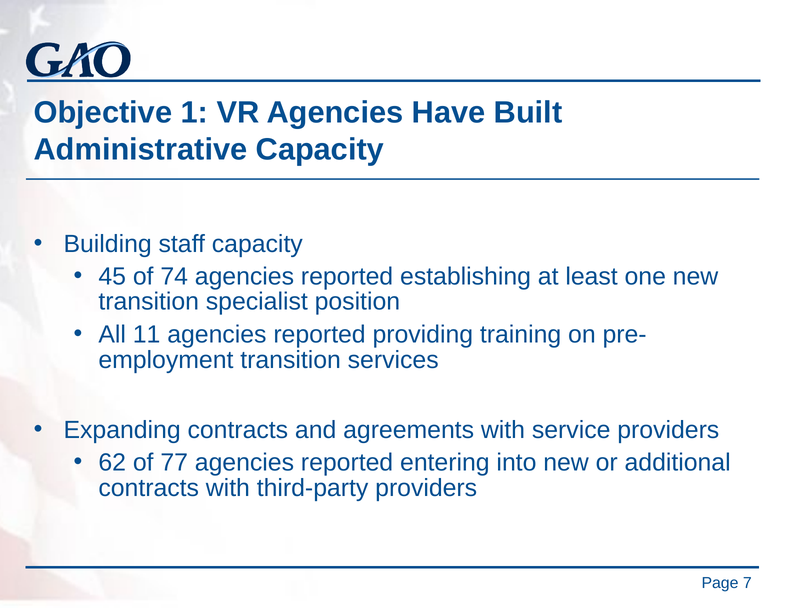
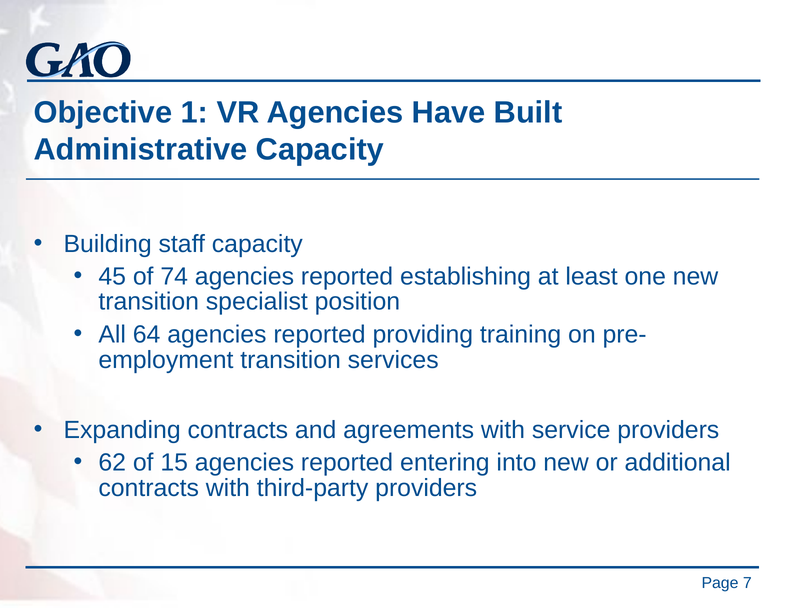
11: 11 -> 64
77: 77 -> 15
